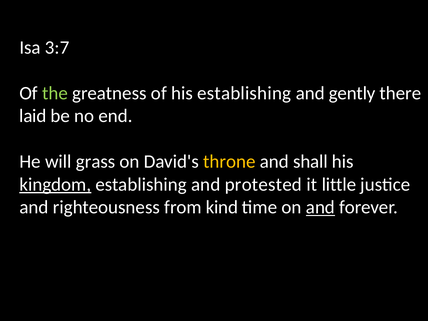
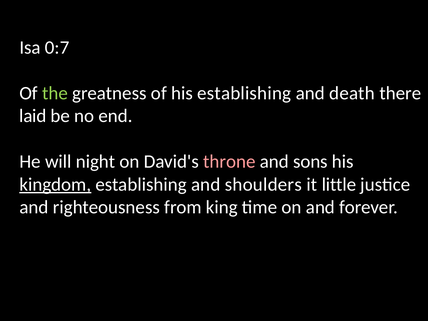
3:7: 3:7 -> 0:7
gently: gently -> death
grass: grass -> night
throne colour: yellow -> pink
shall: shall -> sons
protested: protested -> shoulders
kind: kind -> king
and at (320, 207) underline: present -> none
